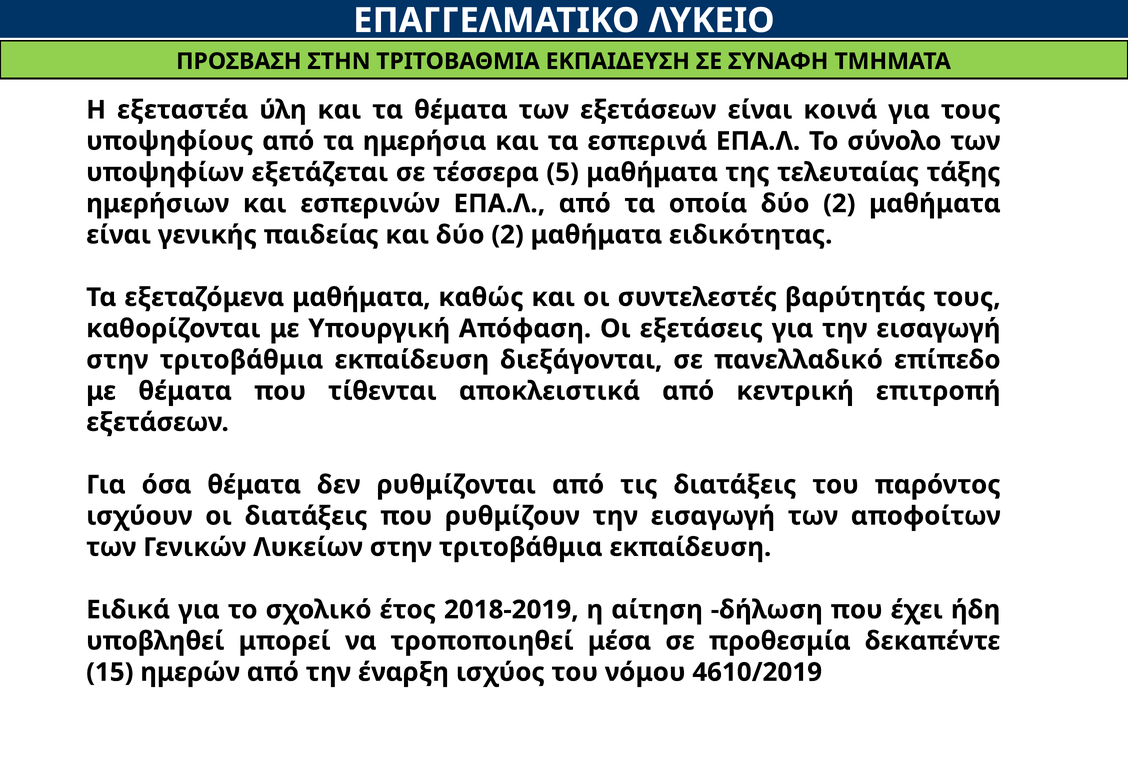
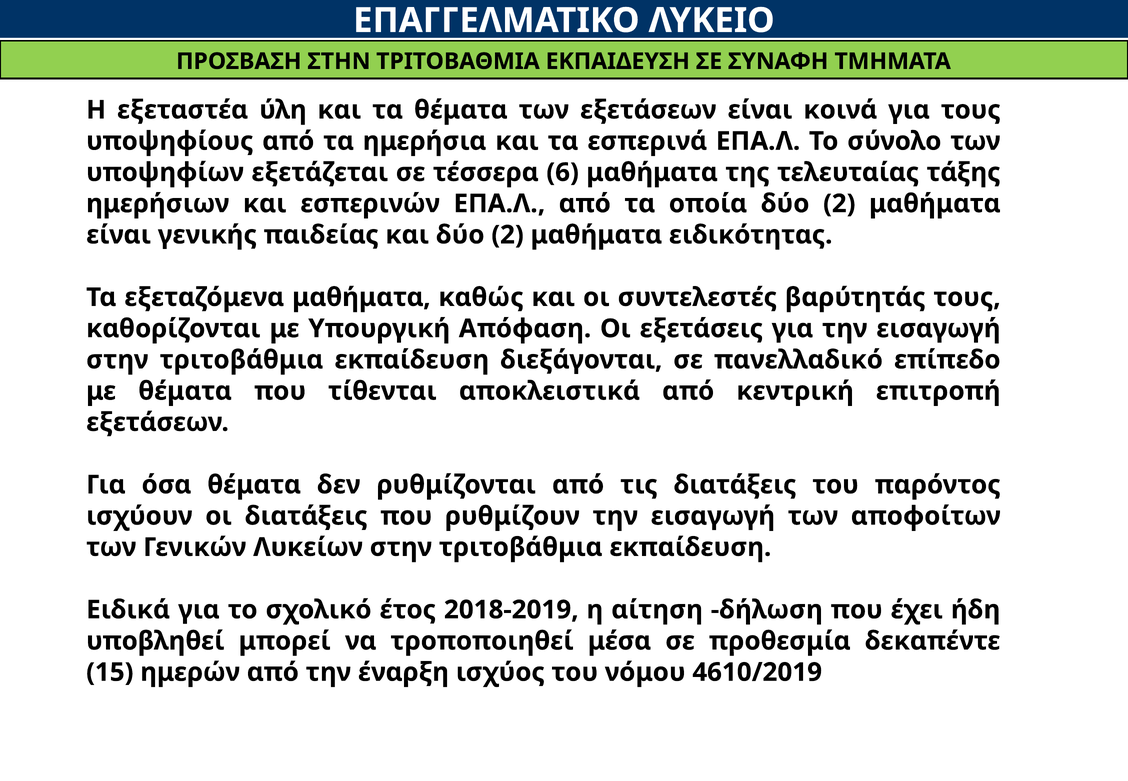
5: 5 -> 6
